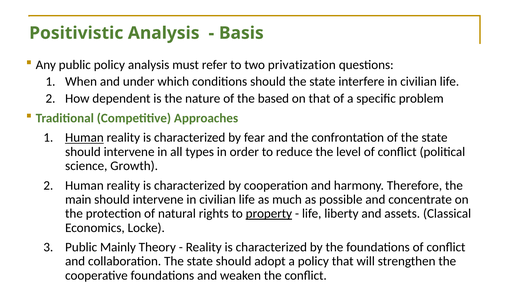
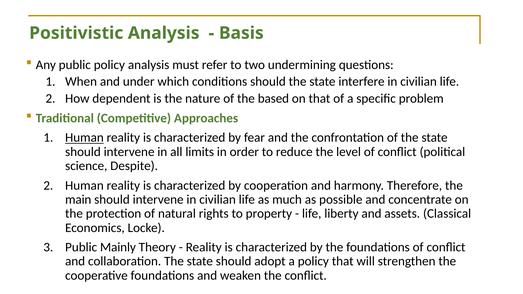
privatization: privatization -> undermining
types: types -> limits
Growth: Growth -> Despite
property underline: present -> none
